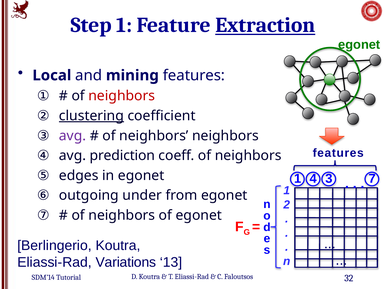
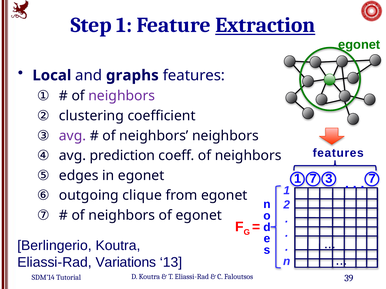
mining: mining -> graphs
neighbors at (122, 96) colour: red -> purple
clustering underline: present -> none
1 4: 4 -> 7
under: under -> clique
32: 32 -> 39
